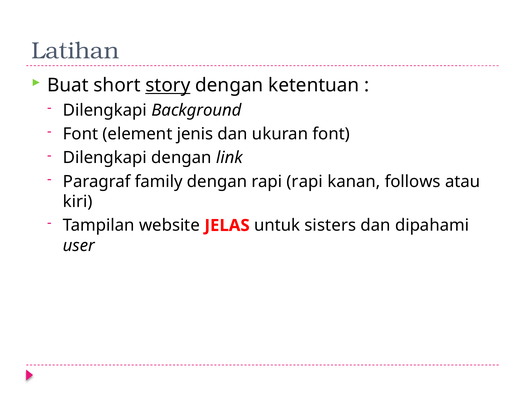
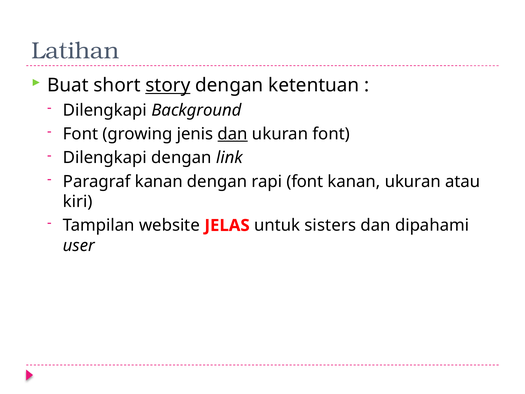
element: element -> growing
dan at (233, 134) underline: none -> present
Paragraf family: family -> kanan
rapi rapi: rapi -> font
kanan follows: follows -> ukuran
